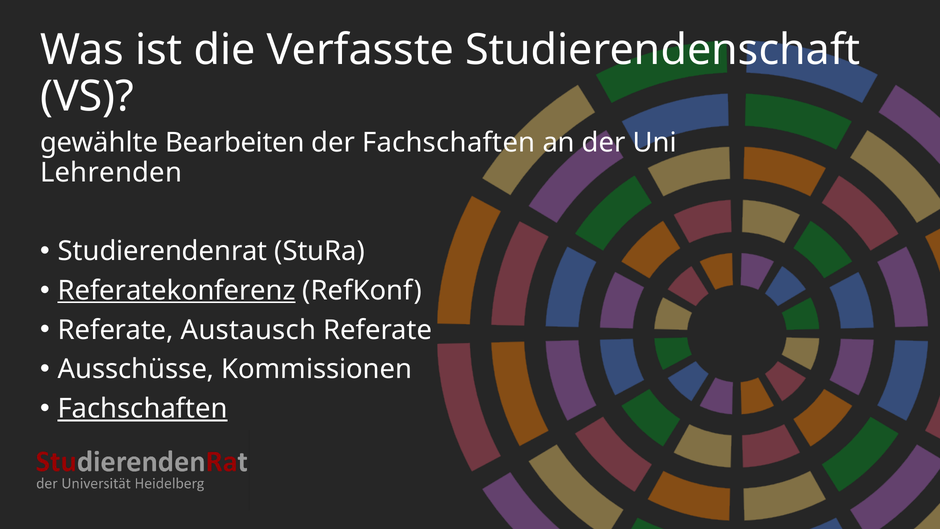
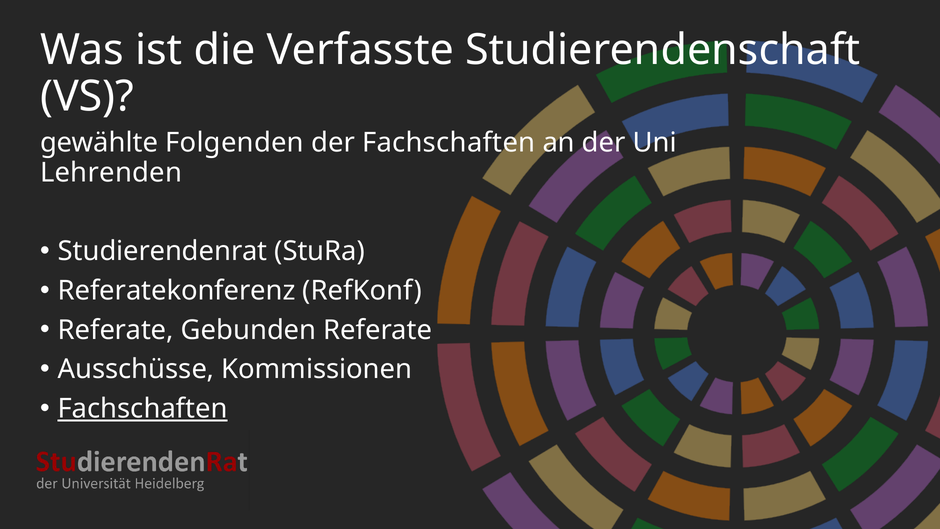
Bearbeiten: Bearbeiten -> Folgenden
Referatekonferenz underline: present -> none
Austausch: Austausch -> Gebunden
